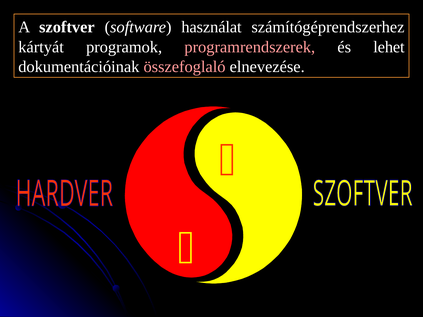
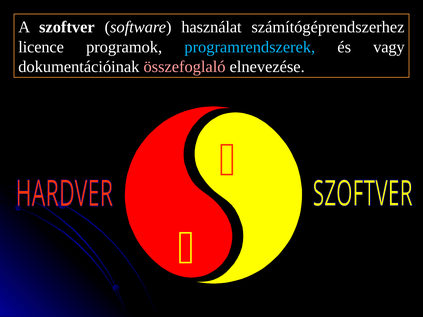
kártyát: kártyát -> licence
programrendszerek colour: pink -> light blue
lehet: lehet -> vagy
